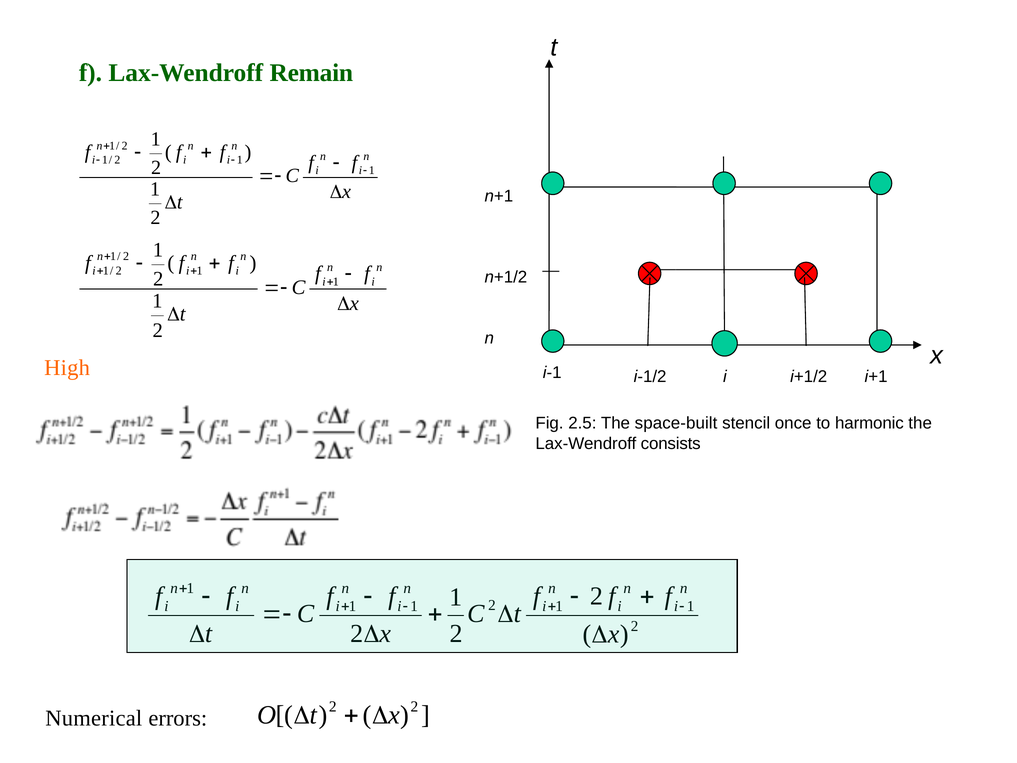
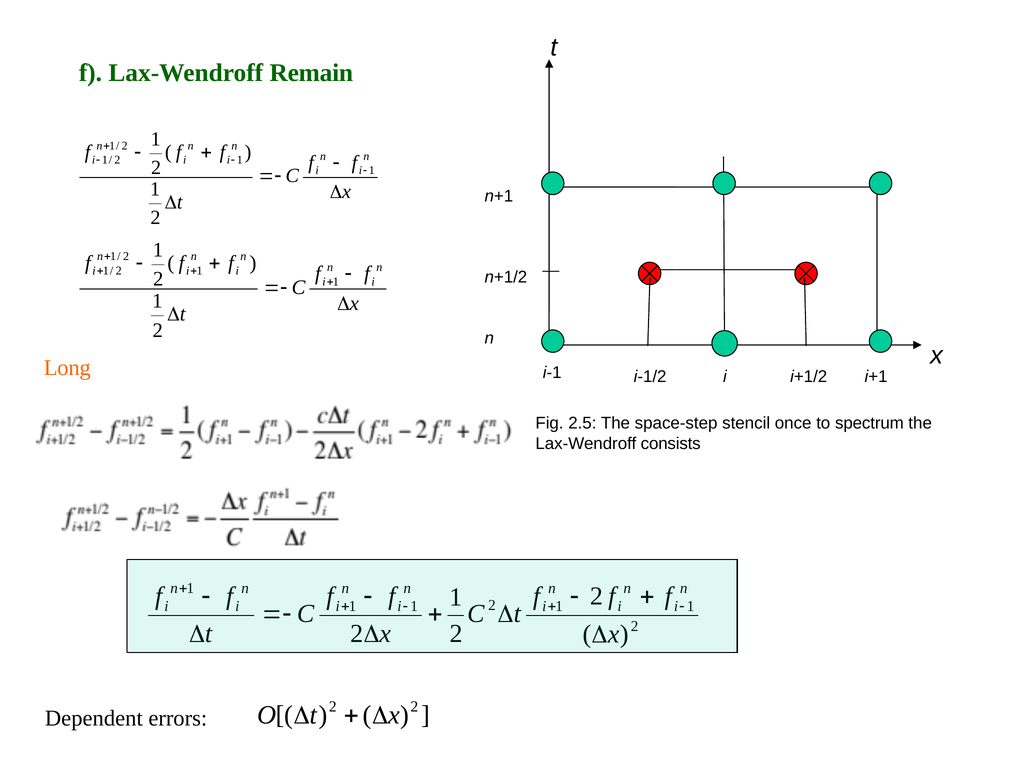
High: High -> Long
space-built: space-built -> space-step
harmonic: harmonic -> spectrum
Numerical: Numerical -> Dependent
